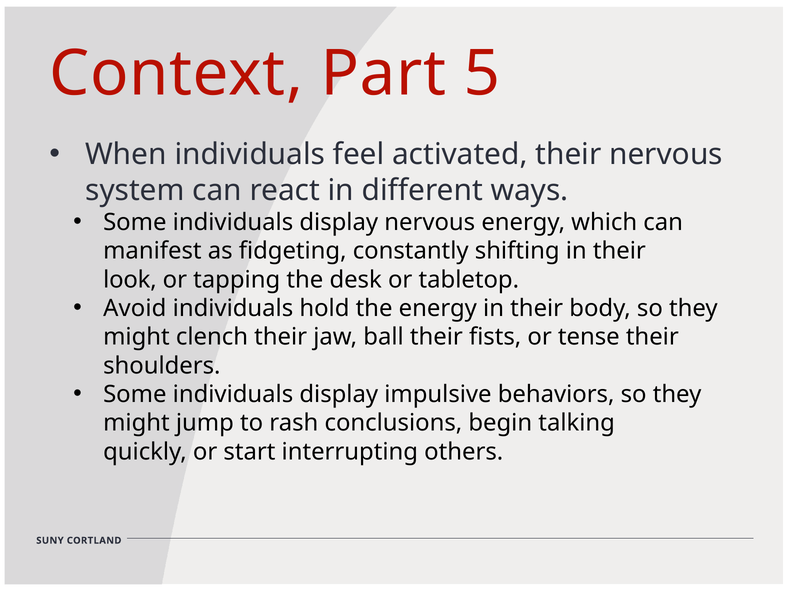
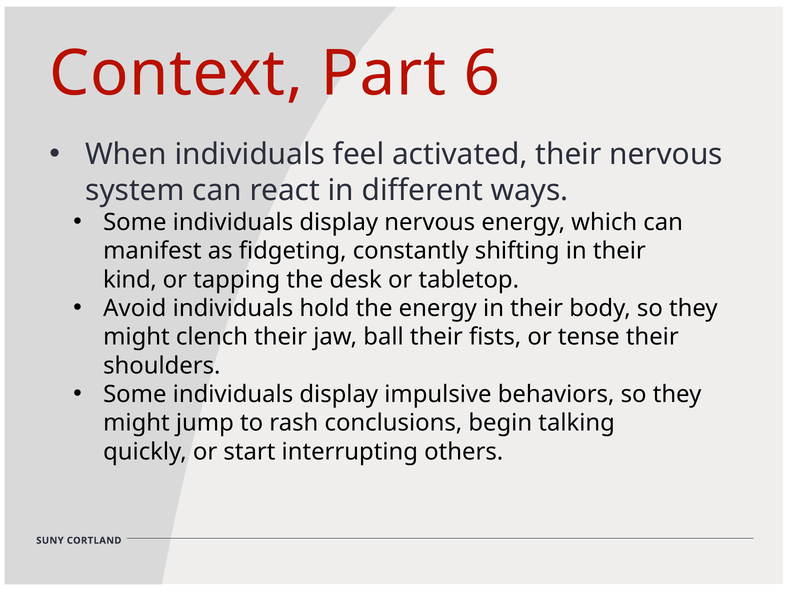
5: 5 -> 6
look: look -> kind
